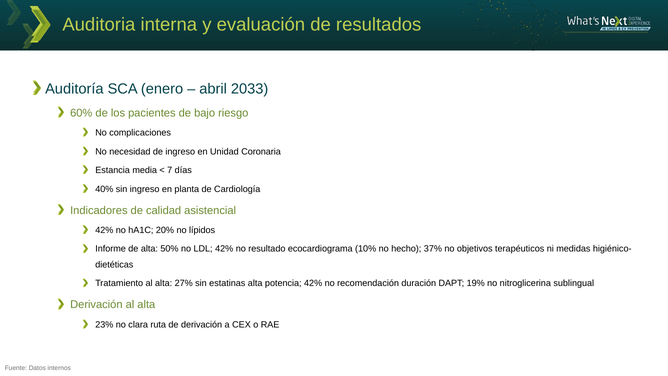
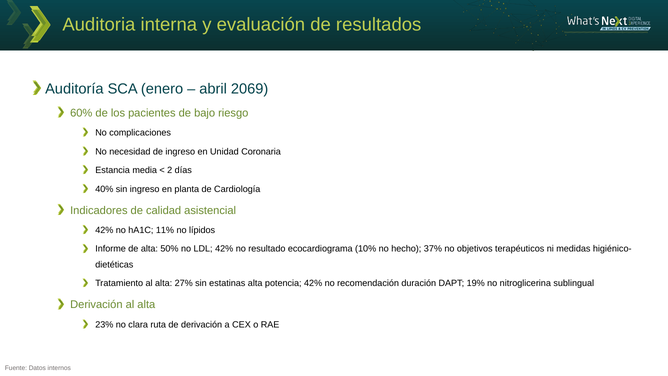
2033: 2033 -> 2069
7: 7 -> 2
20%: 20% -> 11%
